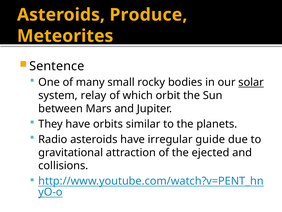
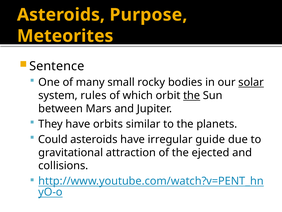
Produce: Produce -> Purpose
relay: relay -> rules
the at (192, 95) underline: none -> present
Radio: Radio -> Could
